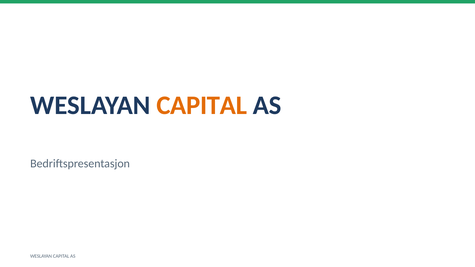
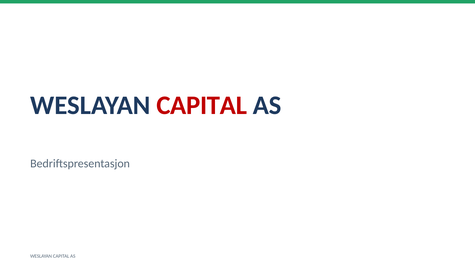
CAPITAL at (202, 105) colour: orange -> red
